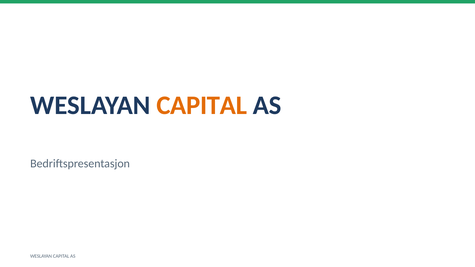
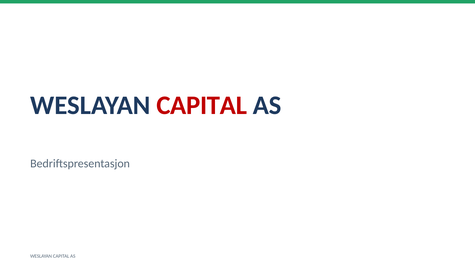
CAPITAL at (202, 105) colour: orange -> red
